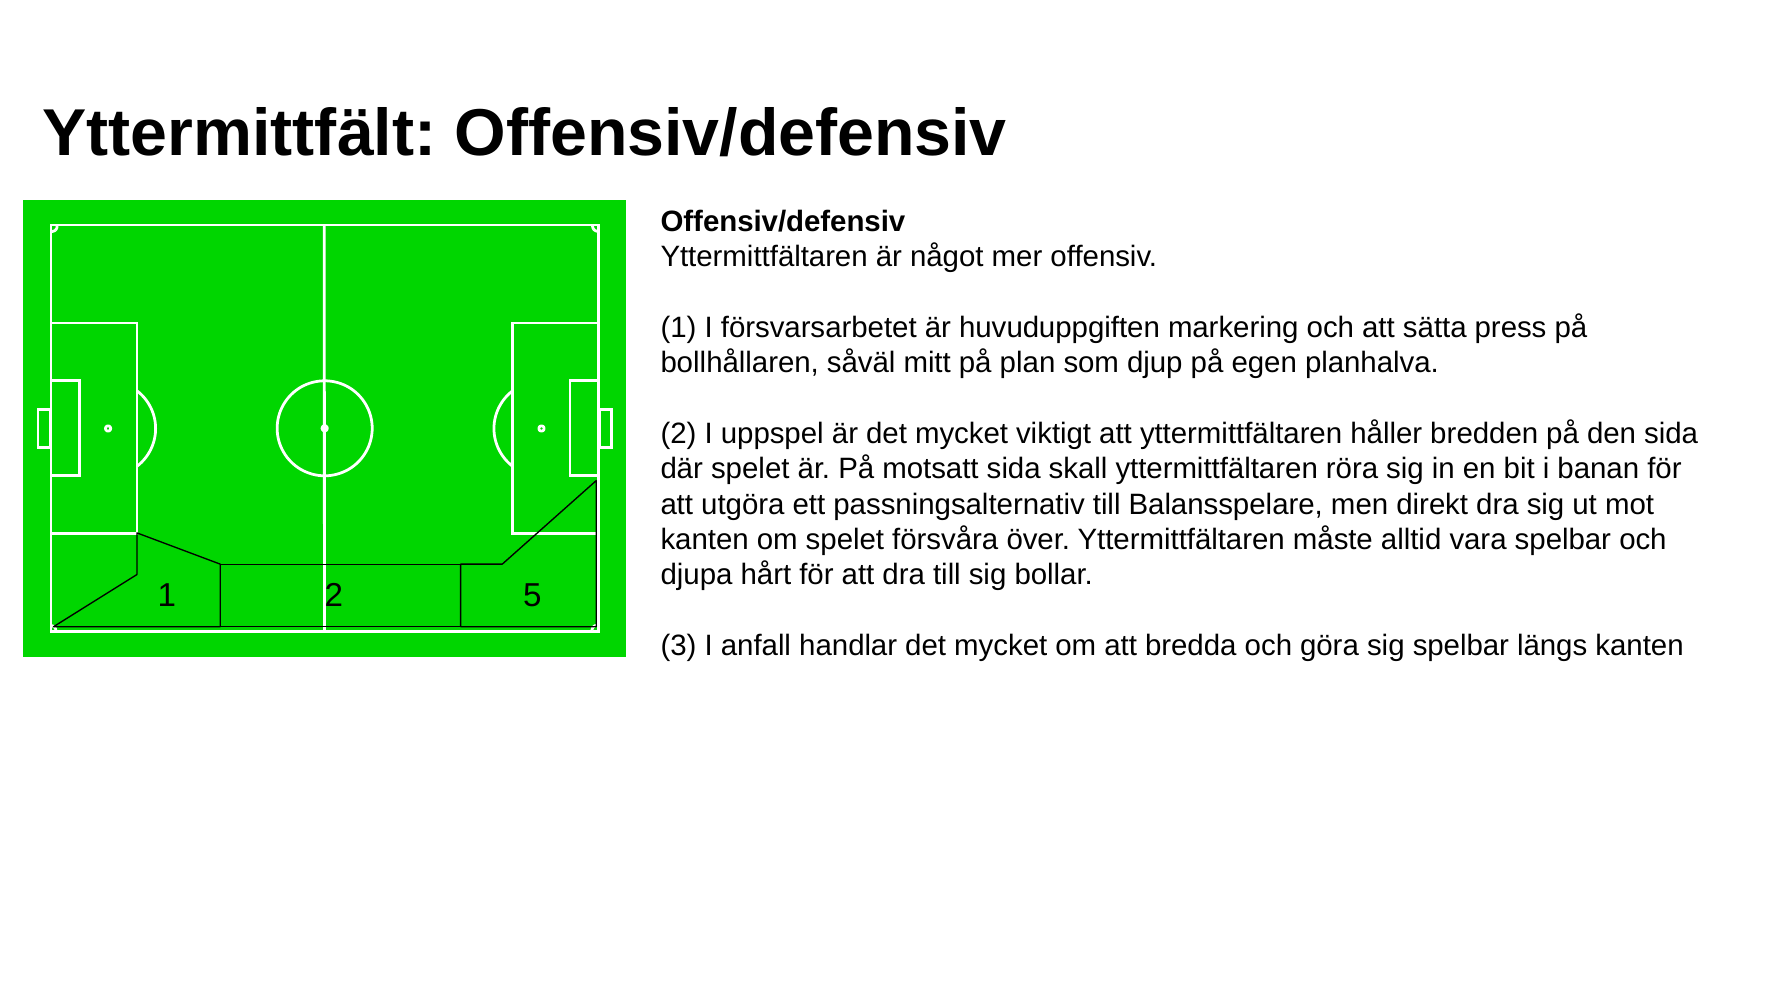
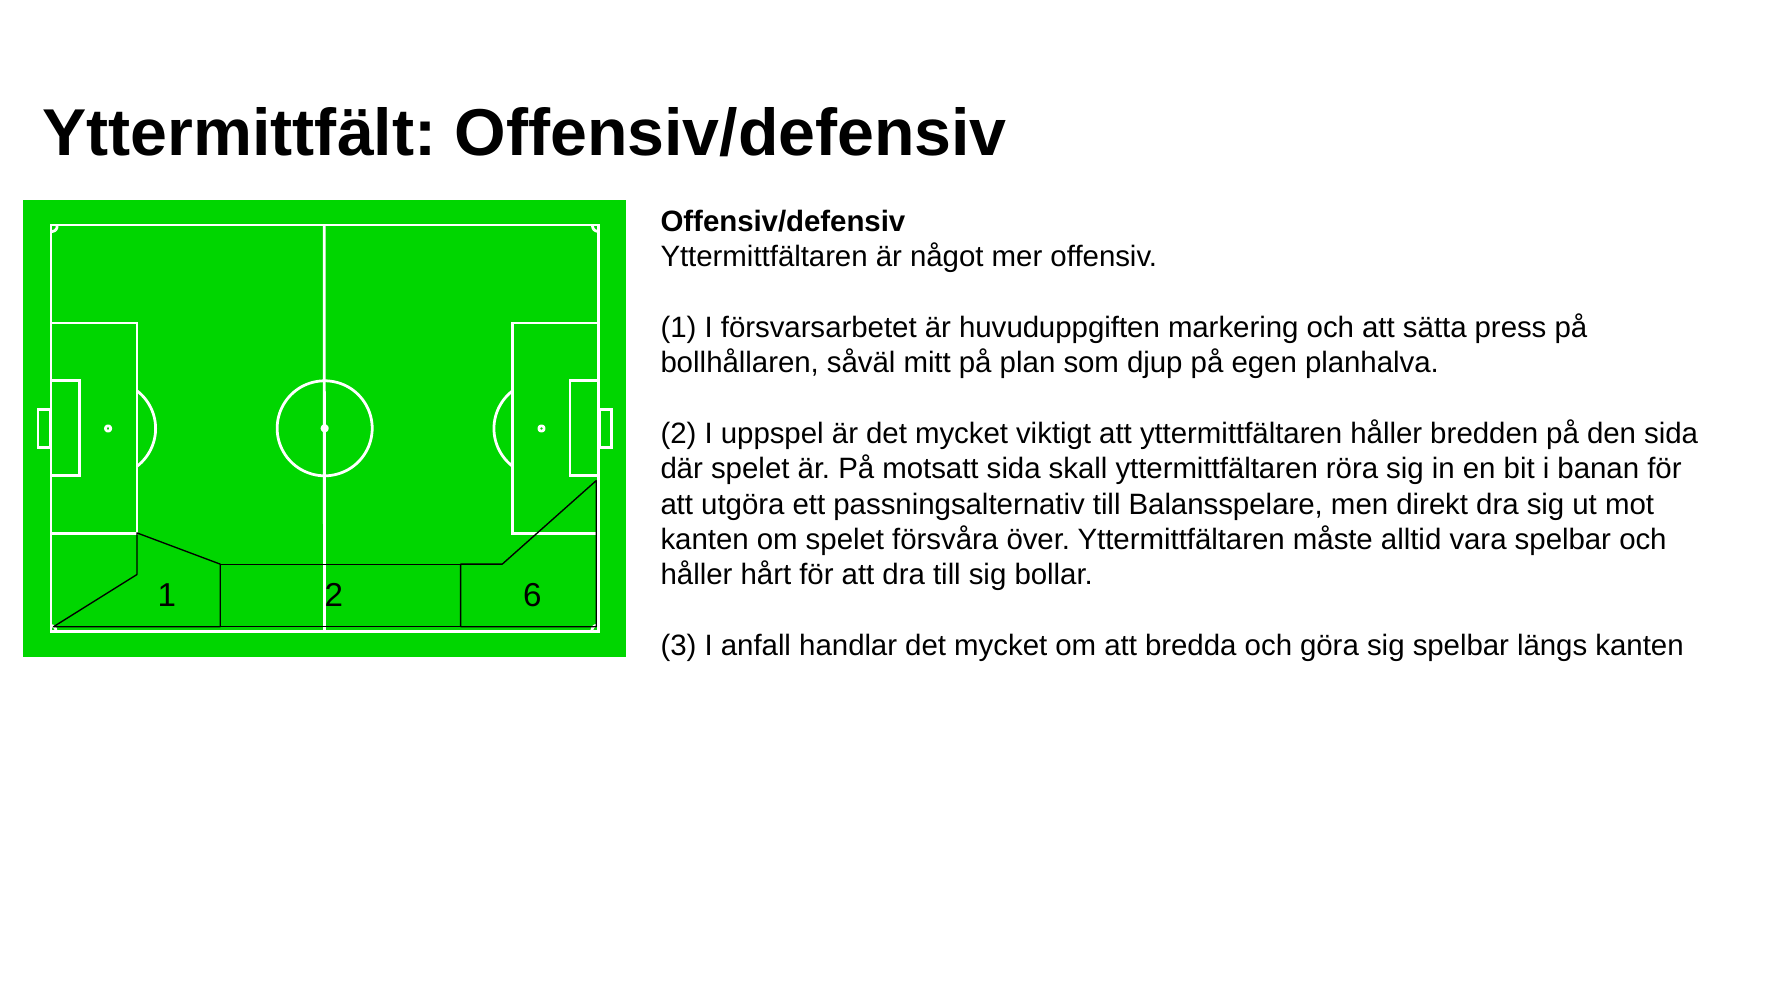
djupa at (697, 575): djupa -> håller
5: 5 -> 6
